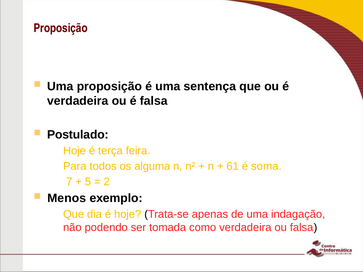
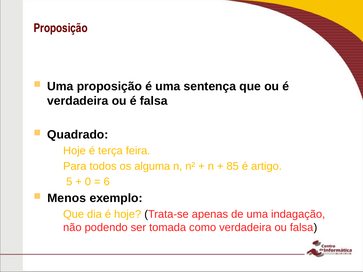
Postulado: Postulado -> Quadrado
61: 61 -> 85
soma: soma -> artigo
7: 7 -> 5
5: 5 -> 0
2: 2 -> 6
